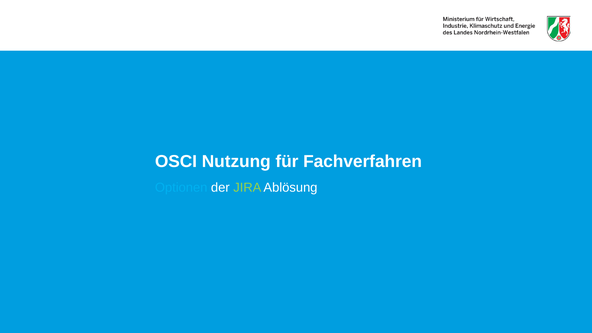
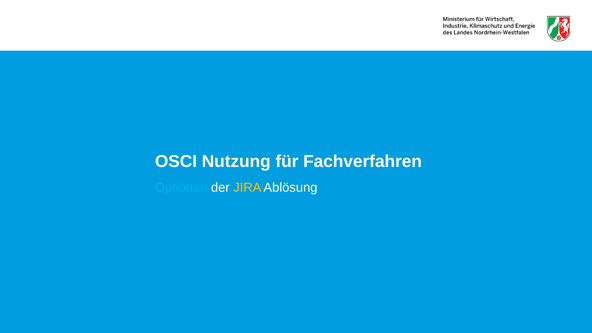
JIRA colour: light green -> yellow
